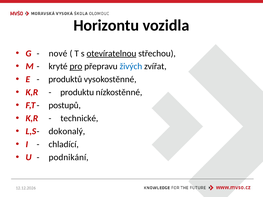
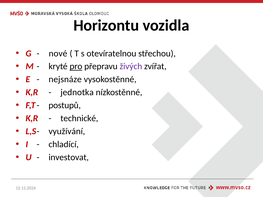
otevíratelnou underline: present -> none
živých colour: blue -> purple
produktů: produktů -> nejsnáze
produktu: produktu -> jednotka
dokonalý: dokonalý -> využívání
podnikání: podnikání -> investovat
